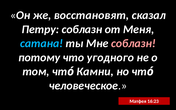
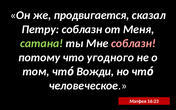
восстановят: восстановят -> продвигается
сатана colour: light blue -> light green
Камни: Камни -> Вожди
